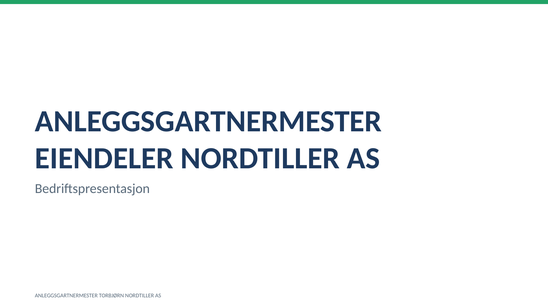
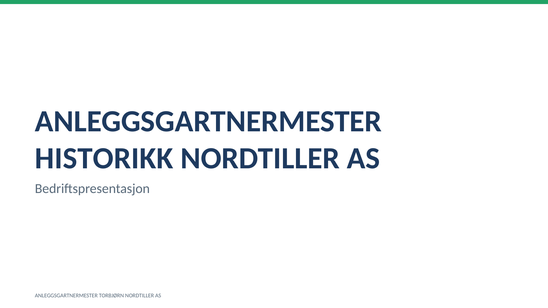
EIENDELER: EIENDELER -> HISTORIKK
